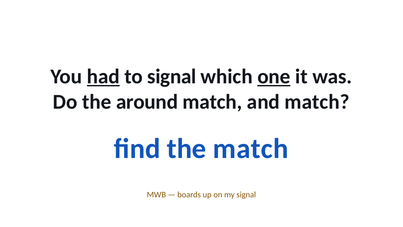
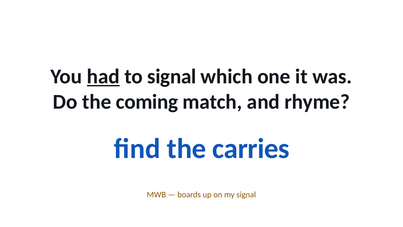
one underline: present -> none
around: around -> coming
and match: match -> rhyme
the match: match -> carries
